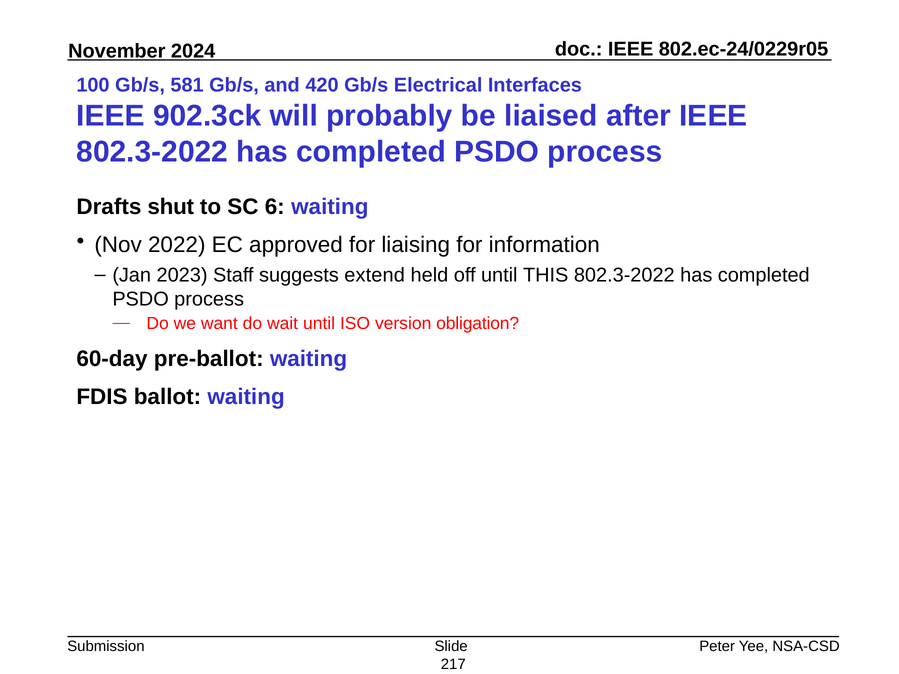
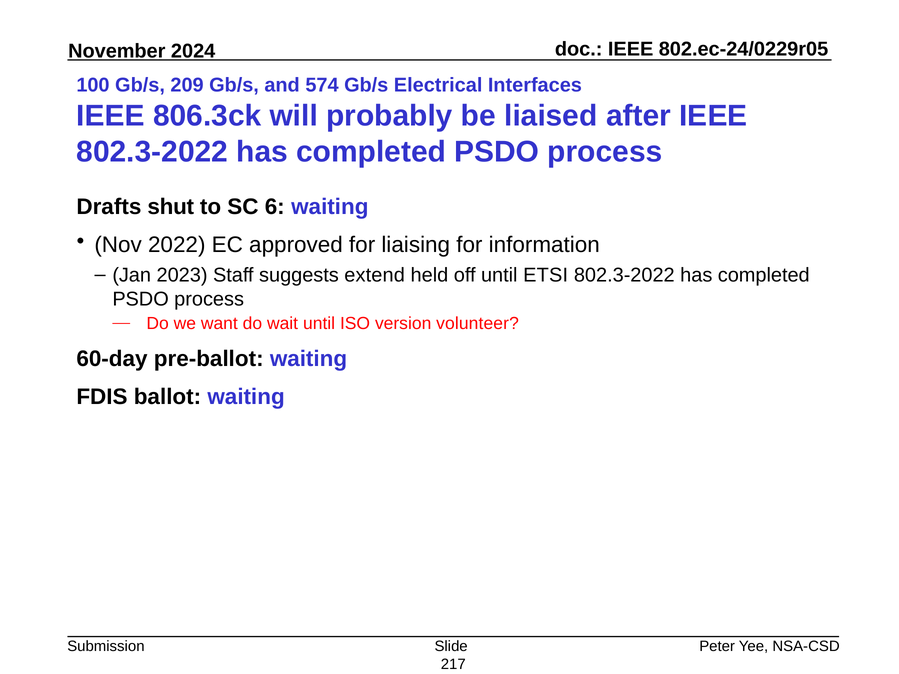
581: 581 -> 209
420: 420 -> 574
902.3ck: 902.3ck -> 806.3ck
THIS: THIS -> ETSI
obligation: obligation -> volunteer
